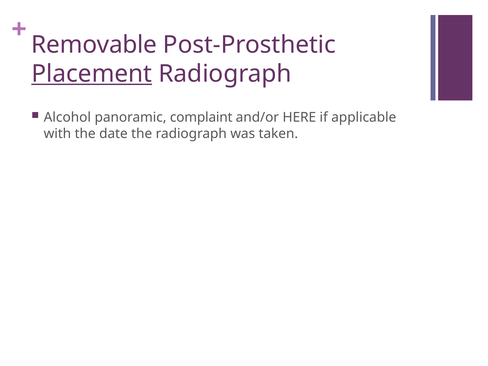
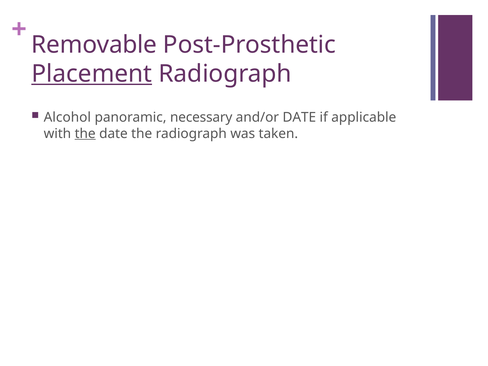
complaint: complaint -> necessary
and/or HERE: HERE -> DATE
the at (85, 134) underline: none -> present
